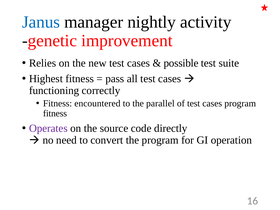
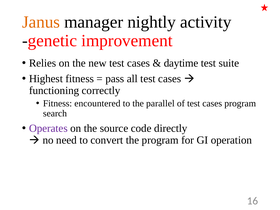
Janus colour: blue -> orange
possible: possible -> daytime
fitness at (55, 113): fitness -> search
